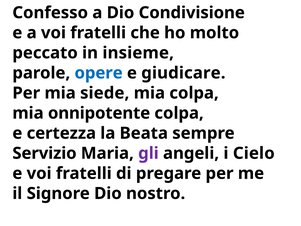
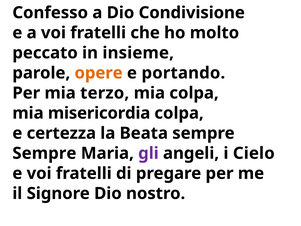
opere colour: blue -> orange
giudicare: giudicare -> portando
siede: siede -> terzo
onnipotente: onnipotente -> misericordia
Servizio at (44, 153): Servizio -> Sempre
